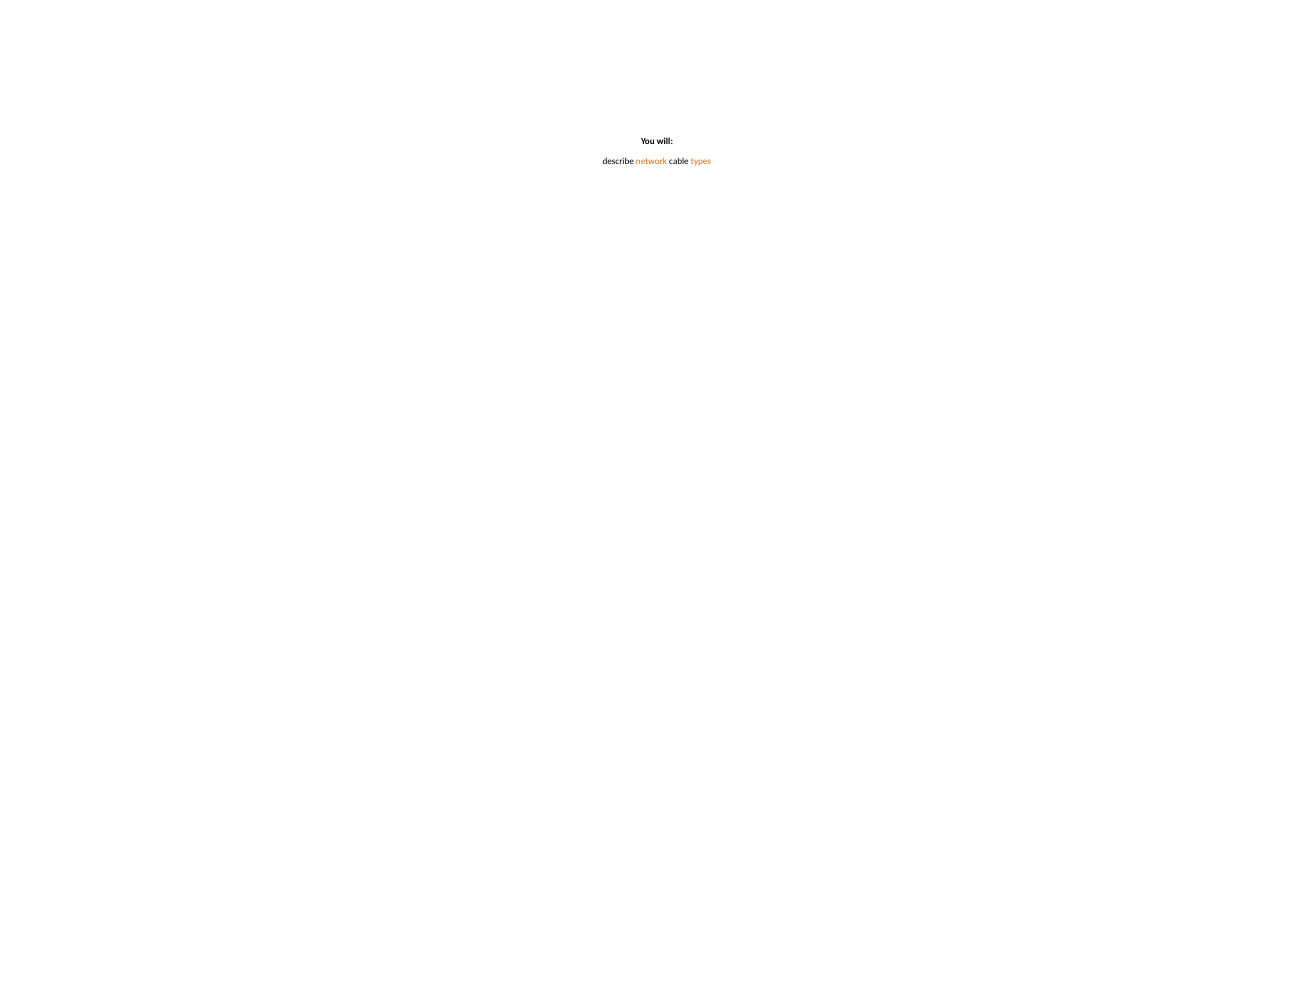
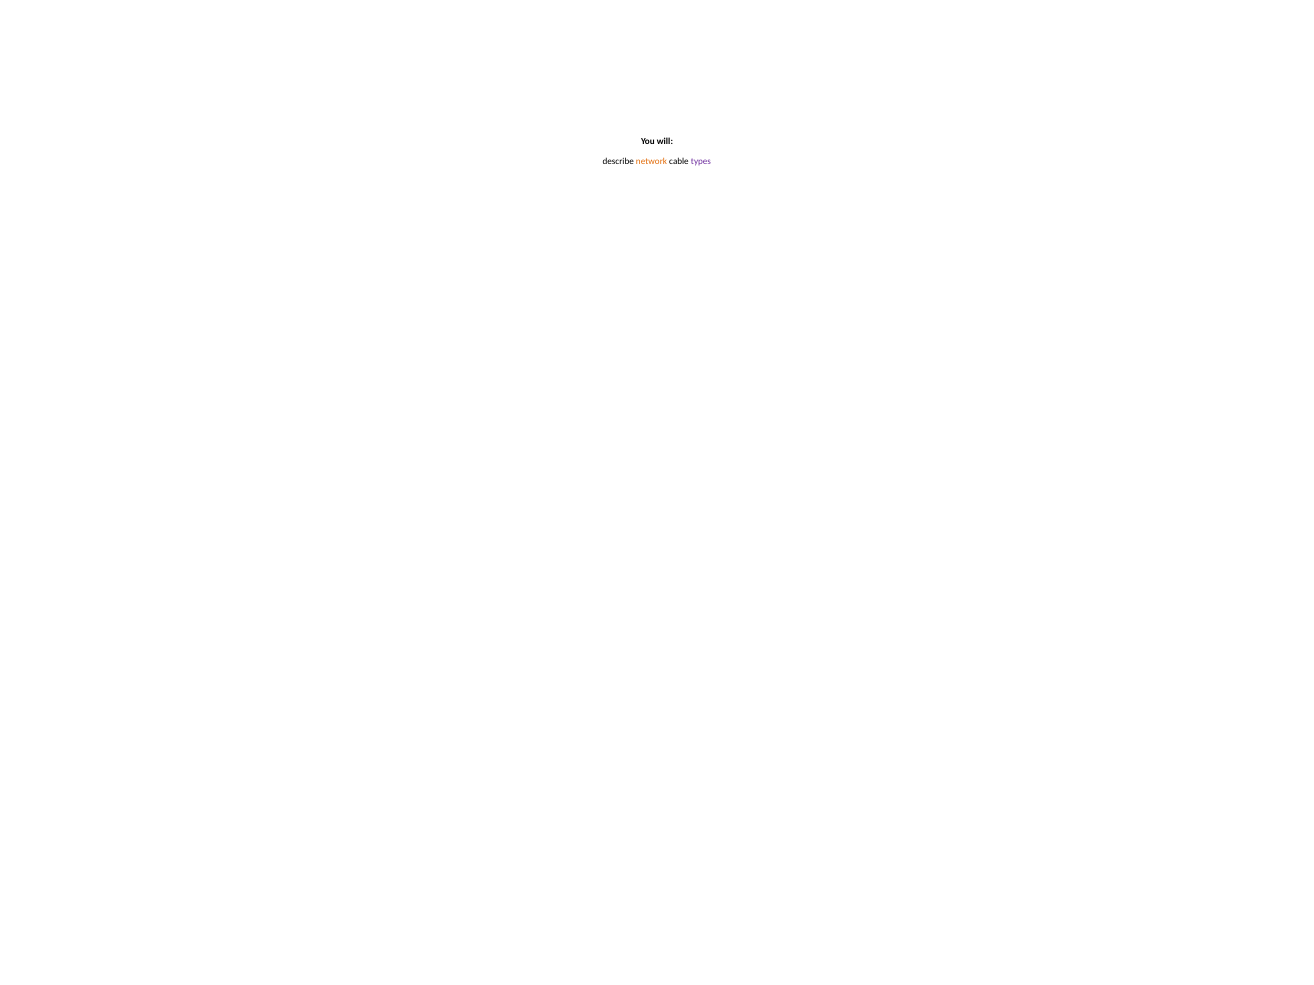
types colour: orange -> purple
